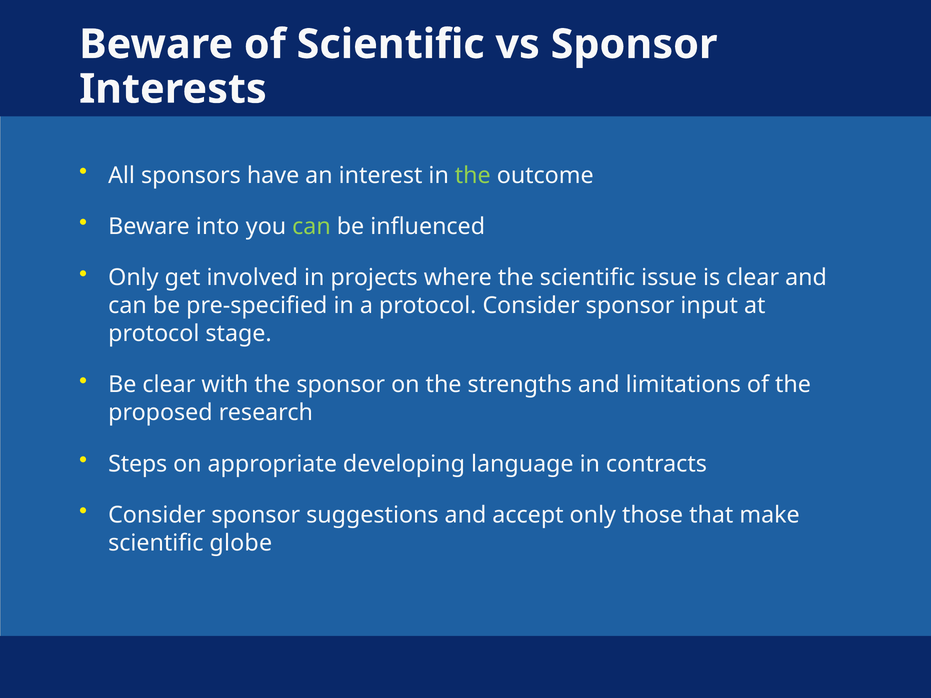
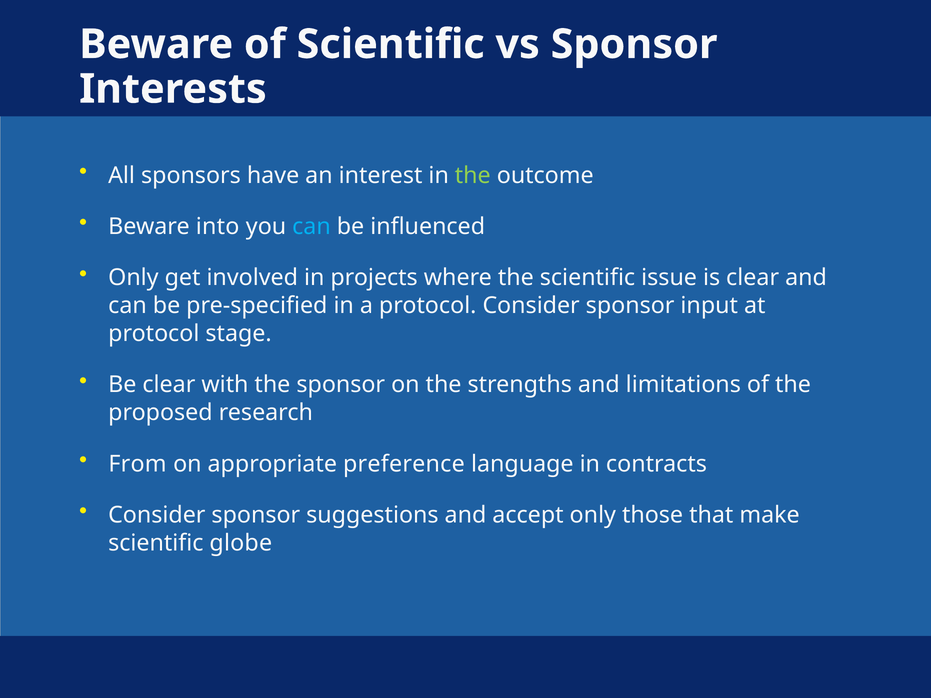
can at (311, 227) colour: light green -> light blue
Steps: Steps -> From
developing: developing -> preference
